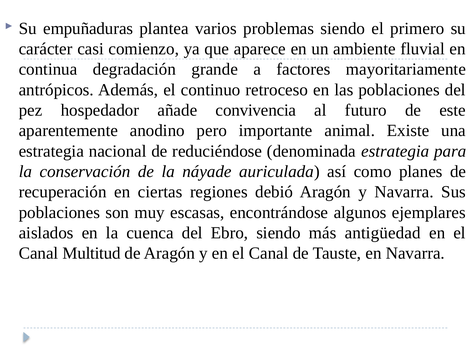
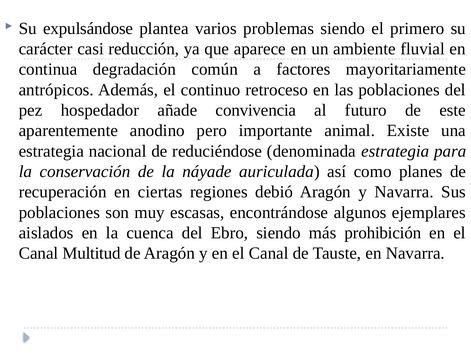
empuñaduras: empuñaduras -> expulsándose
comienzo: comienzo -> reducción
grande: grande -> común
antigüedad: antigüedad -> prohibición
